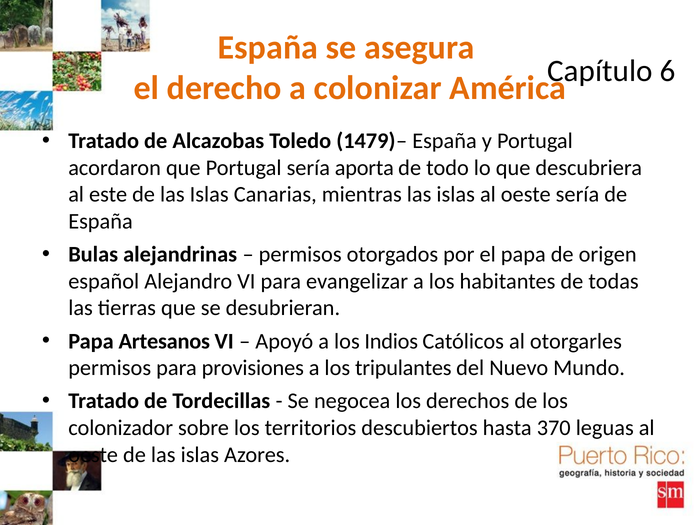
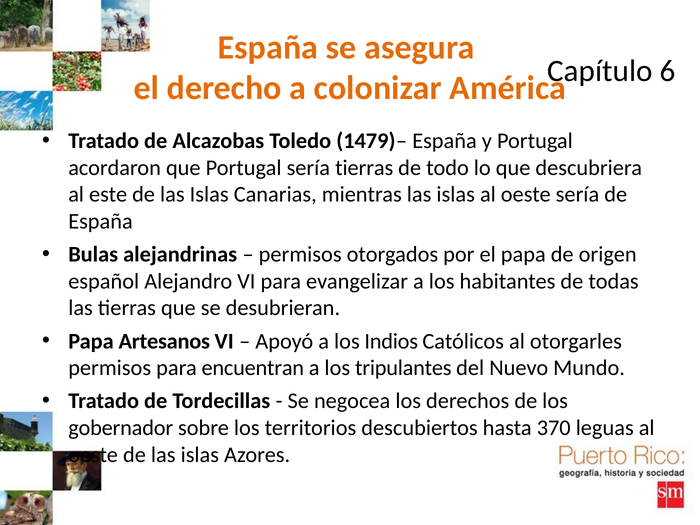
sería aporta: aporta -> tierras
provisiones: provisiones -> encuentran
colonizador: colonizador -> gobernador
